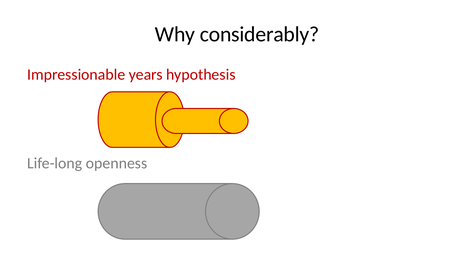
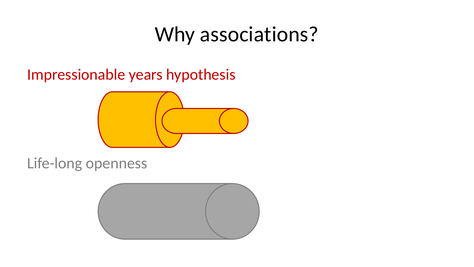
considerably: considerably -> associations
